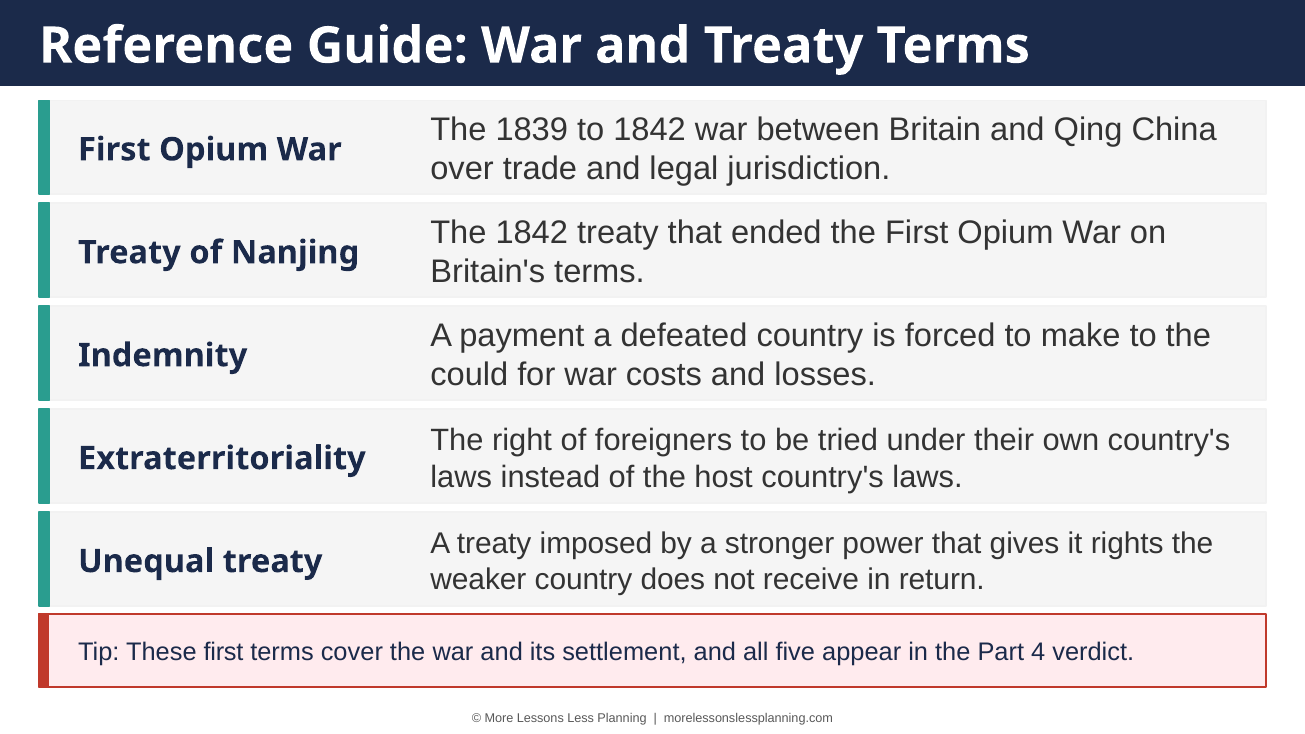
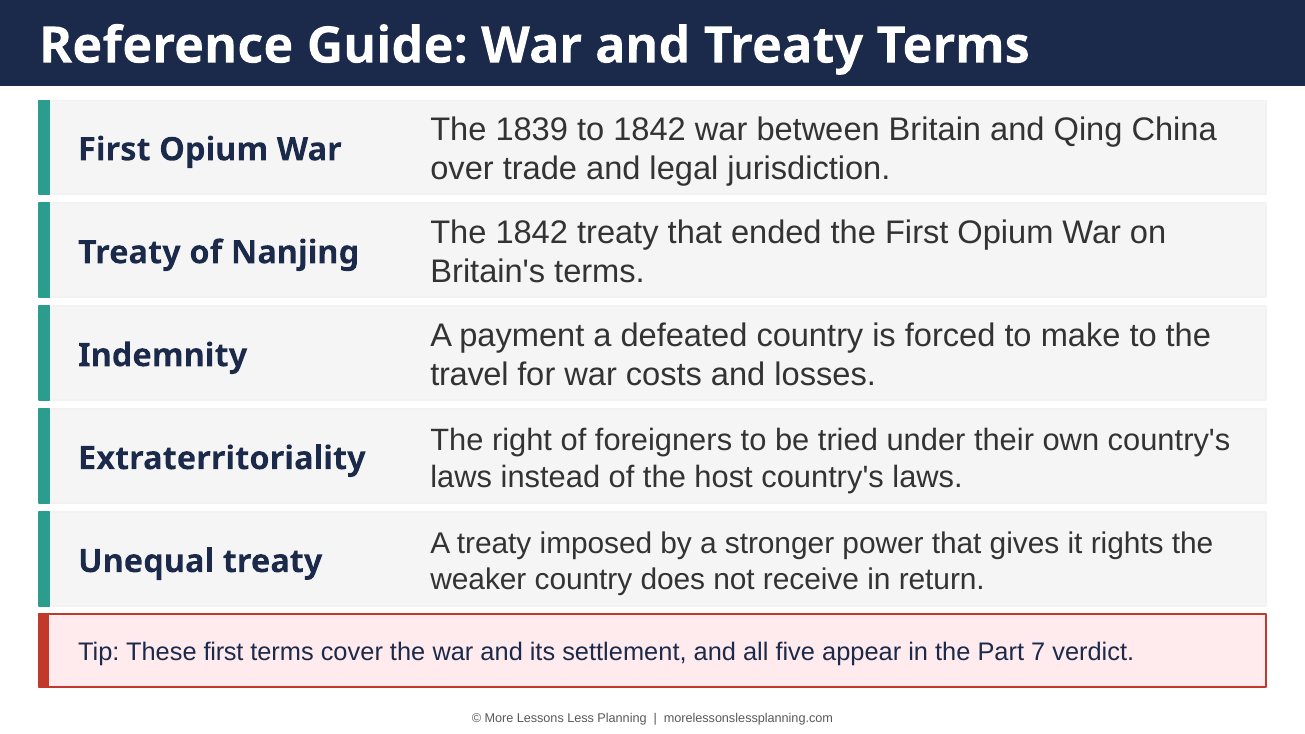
could: could -> travel
4: 4 -> 7
